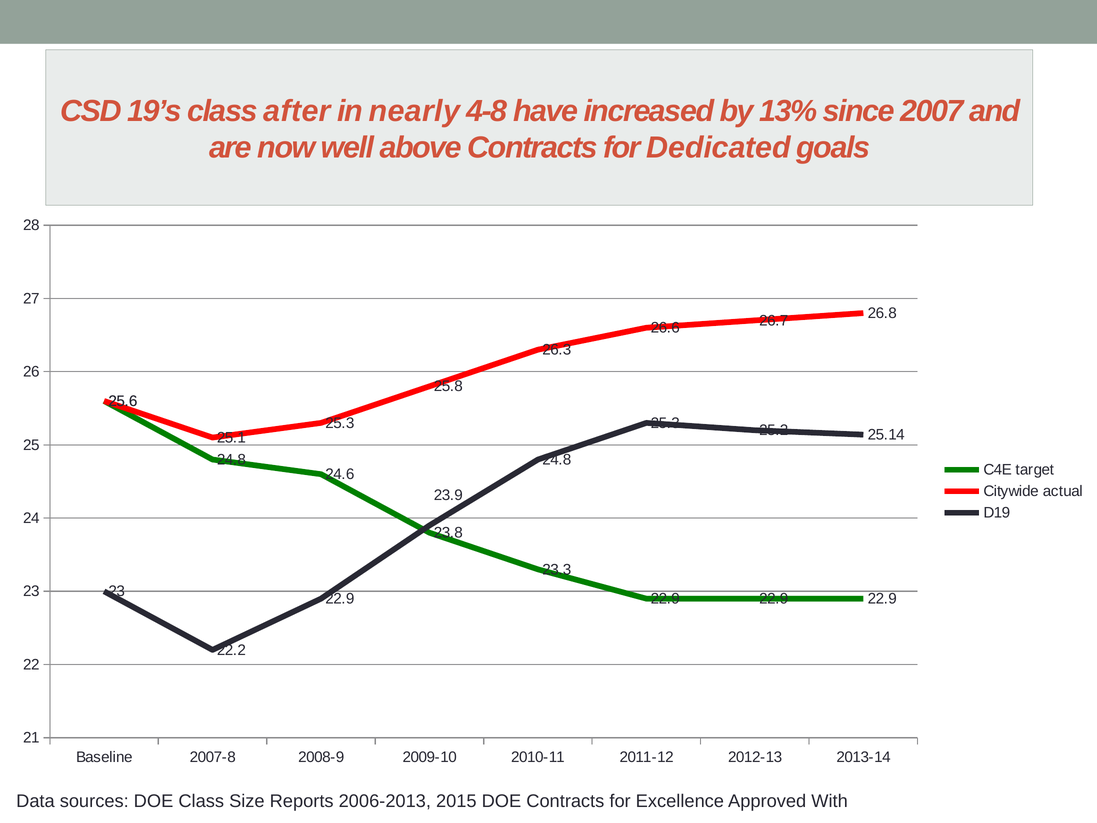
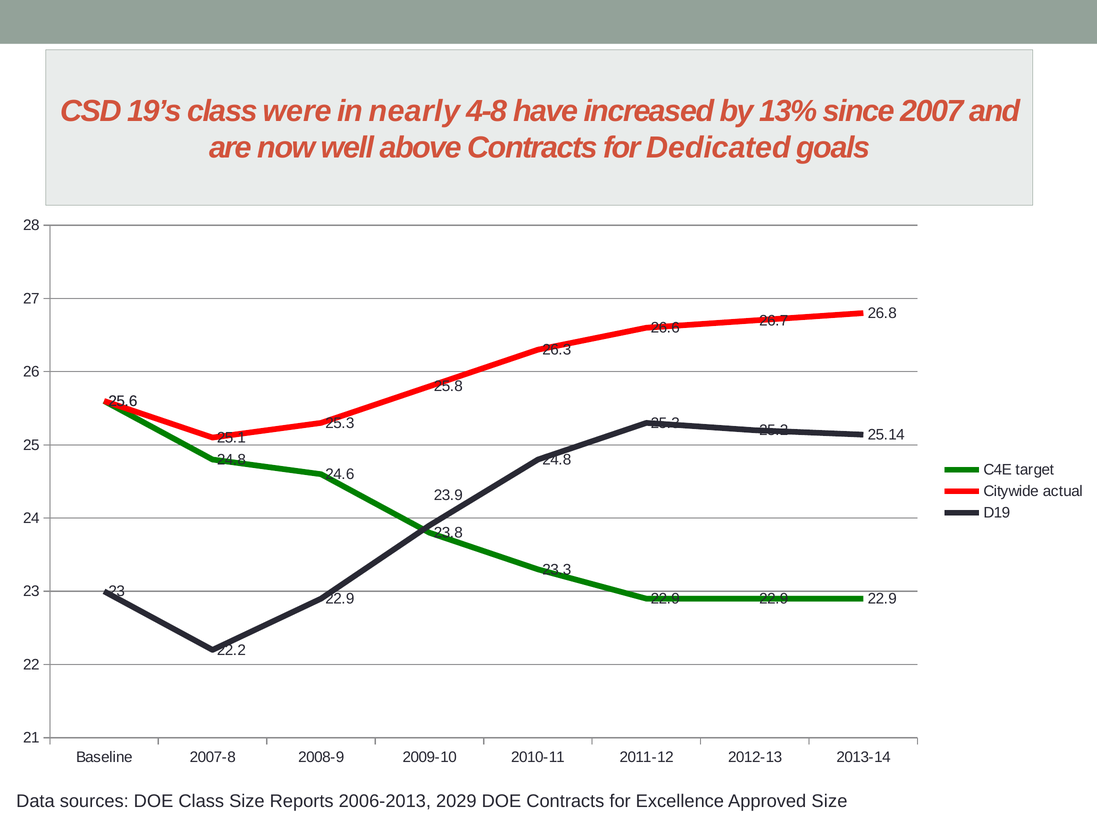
after: after -> were
2015: 2015 -> 2029
Approved With: With -> Size
